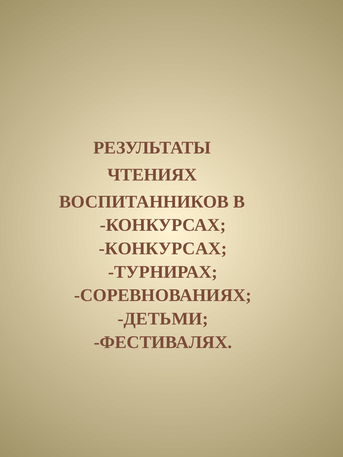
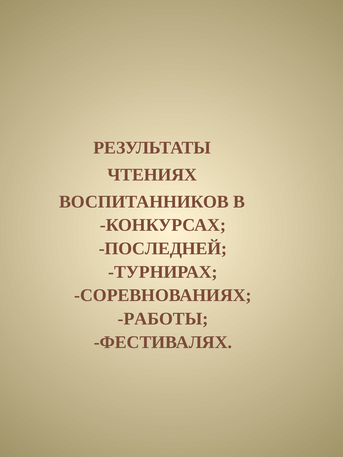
КОНКУРСАХ at (163, 249): КОНКУРСАХ -> ПОСЛЕДНЕЙ
ДЕТЬМИ: ДЕТЬМИ -> РАБОТЫ
